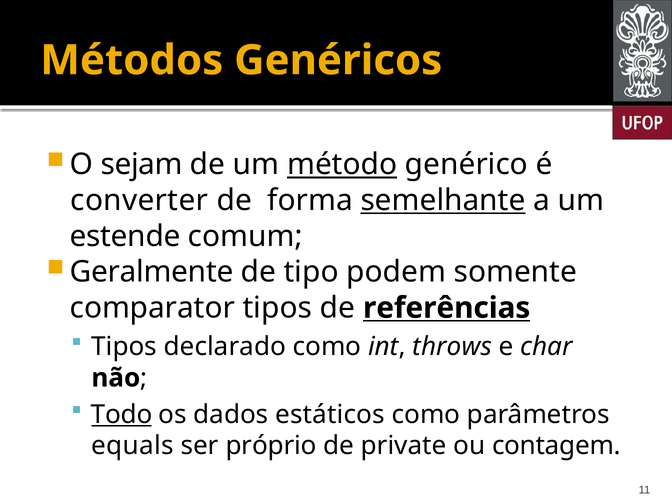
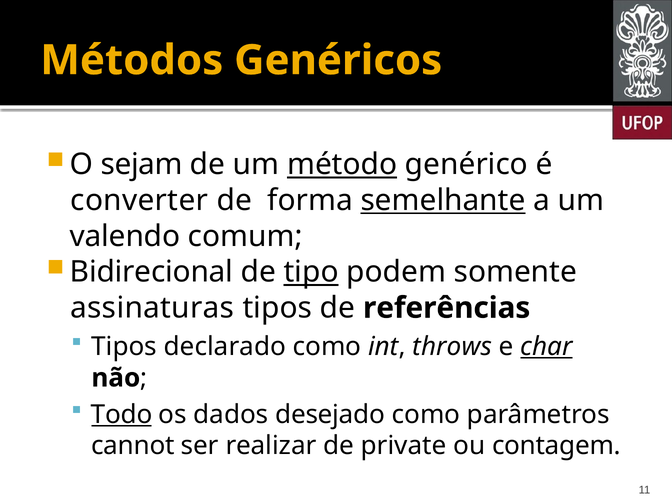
estende: estende -> valendo
Geralmente: Geralmente -> Bidirecional
tipo underline: none -> present
comparator: comparator -> assinaturas
referências underline: present -> none
char underline: none -> present
estáticos: estáticos -> desejado
equals: equals -> cannot
próprio: próprio -> realizar
